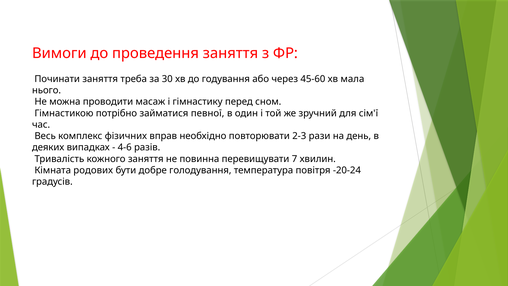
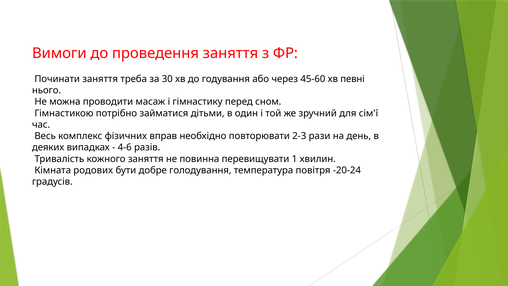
мала: мала -> певні
певної: певної -> дітьми
7: 7 -> 1
